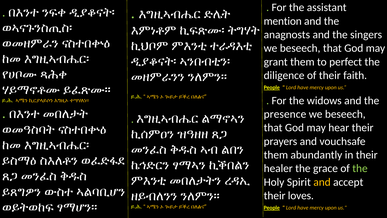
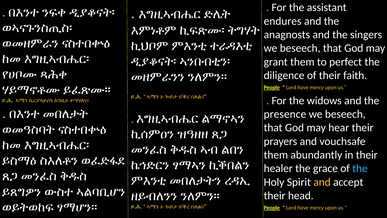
mention: mention -> endures
the at (360, 168) colour: light green -> light blue
loves: loves -> head
